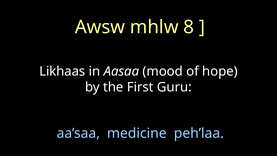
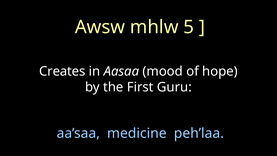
8: 8 -> 5
Likhaas: Likhaas -> Creates
